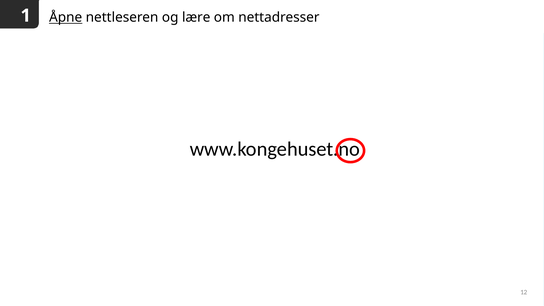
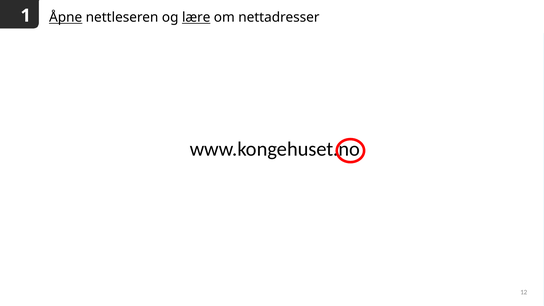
lære underline: none -> present
